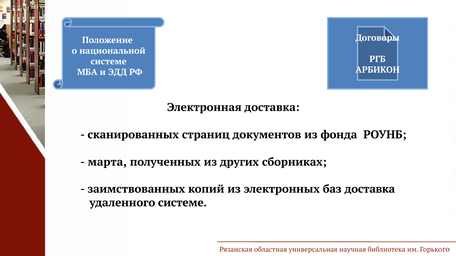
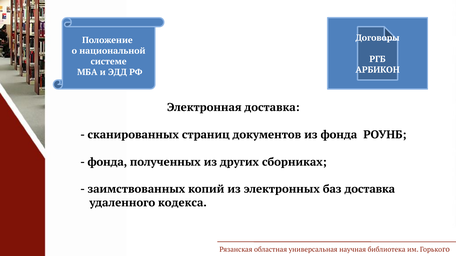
марта at (107, 162): марта -> фонда
удаленного системе: системе -> кодекса
